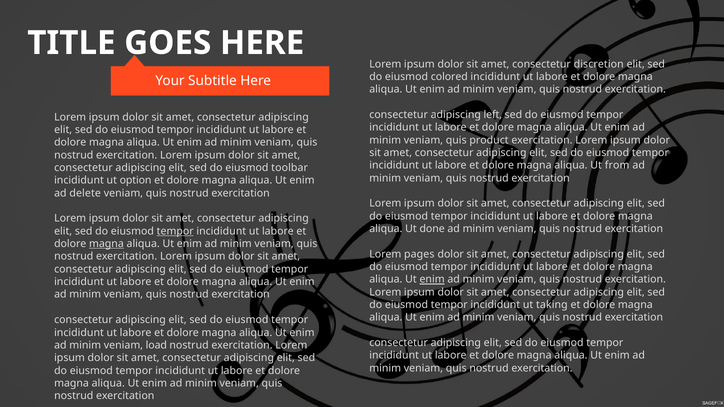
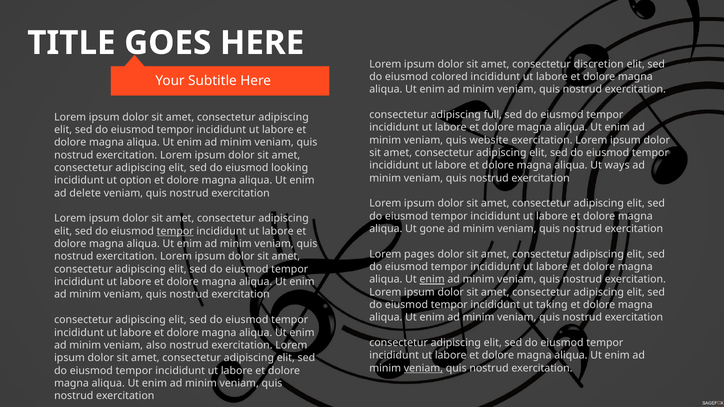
left: left -> full
product: product -> website
from: from -> ways
toolbar: toolbar -> looking
done: done -> gone
magna at (106, 244) underline: present -> none
load: load -> also
veniam at (423, 368) underline: none -> present
